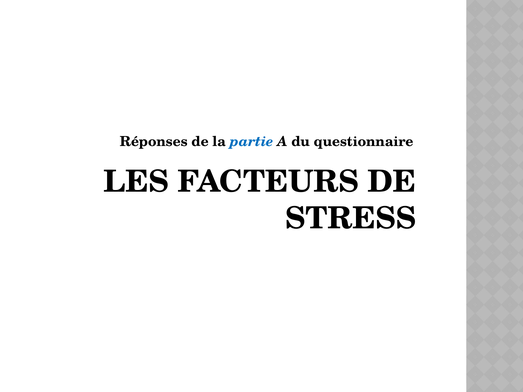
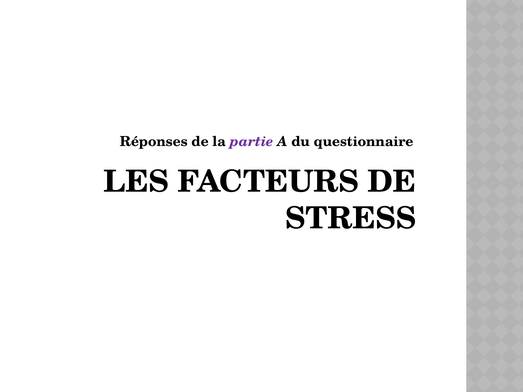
partie colour: blue -> purple
